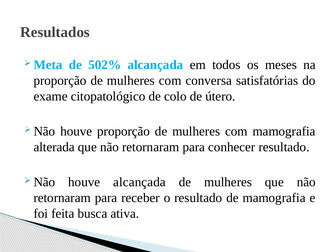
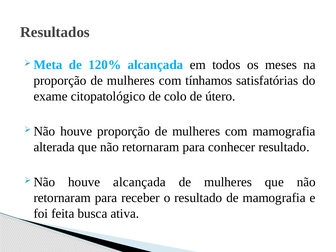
502%: 502% -> 120%
conversa: conversa -> tínhamos
